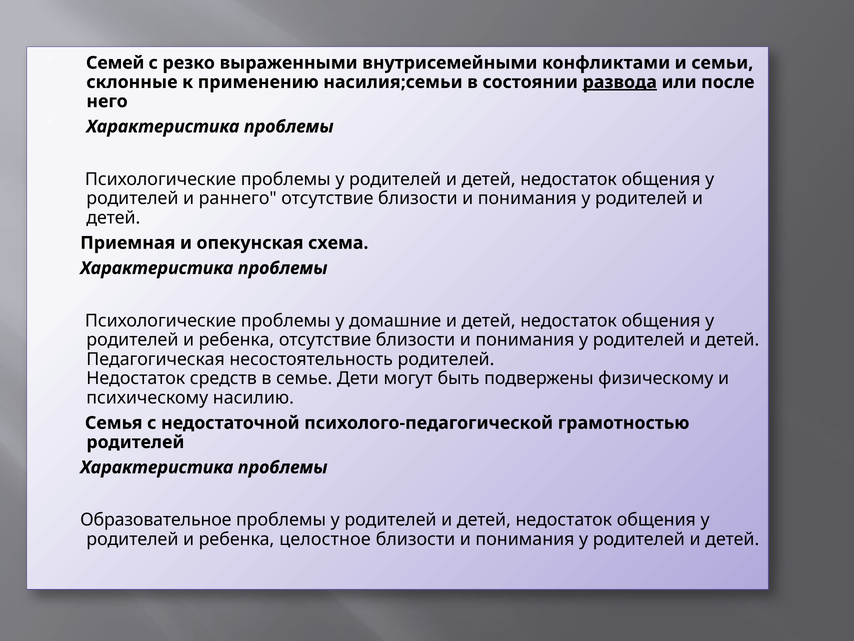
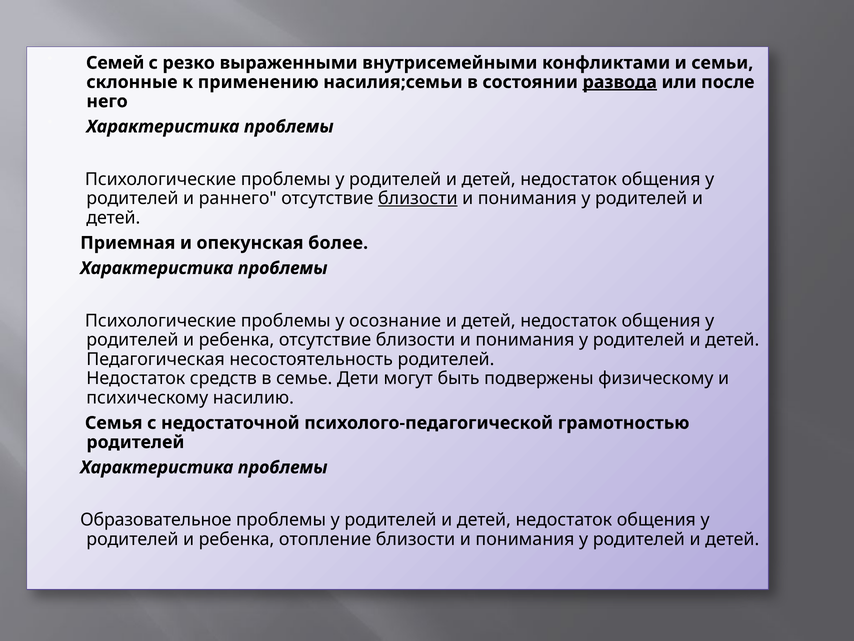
близости at (418, 198) underline: none -> present
схема: схема -> более
домашние: домашние -> осознание
целостное: целостное -> отопление
